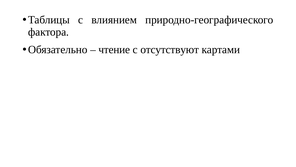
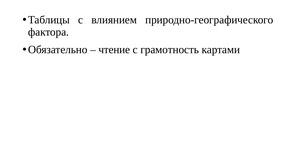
отсутствуют: отсутствуют -> грамотность
